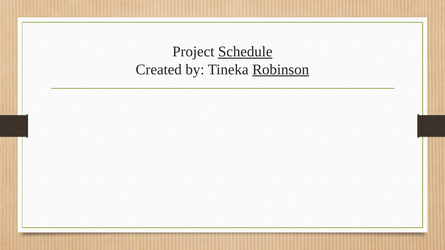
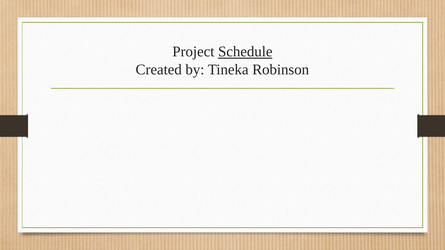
Robinson underline: present -> none
